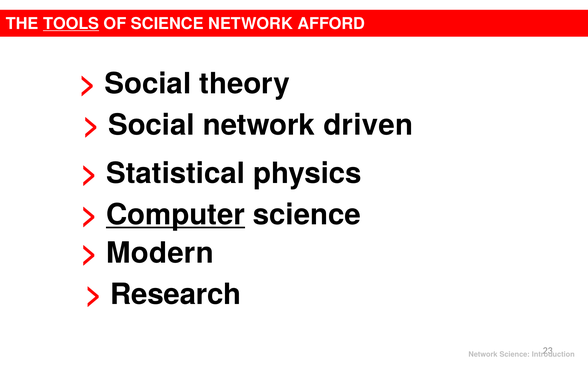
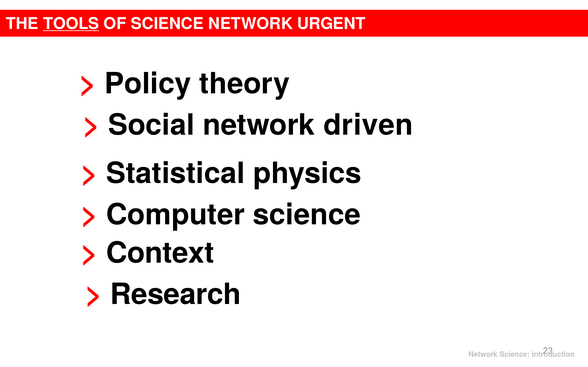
AFFORD: AFFORD -> URGENT
Social at (148, 84): Social -> Policy
Computer underline: present -> none
Modern: Modern -> Context
